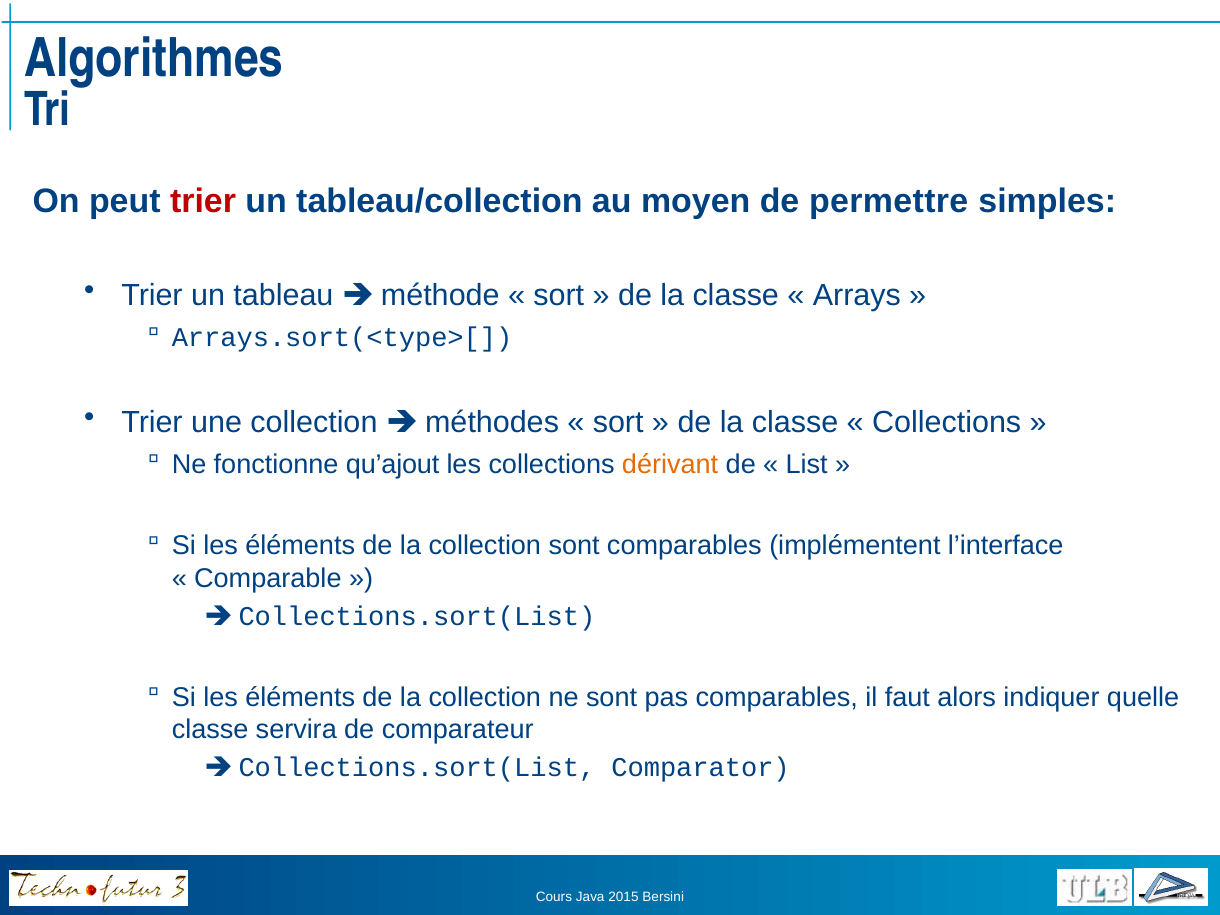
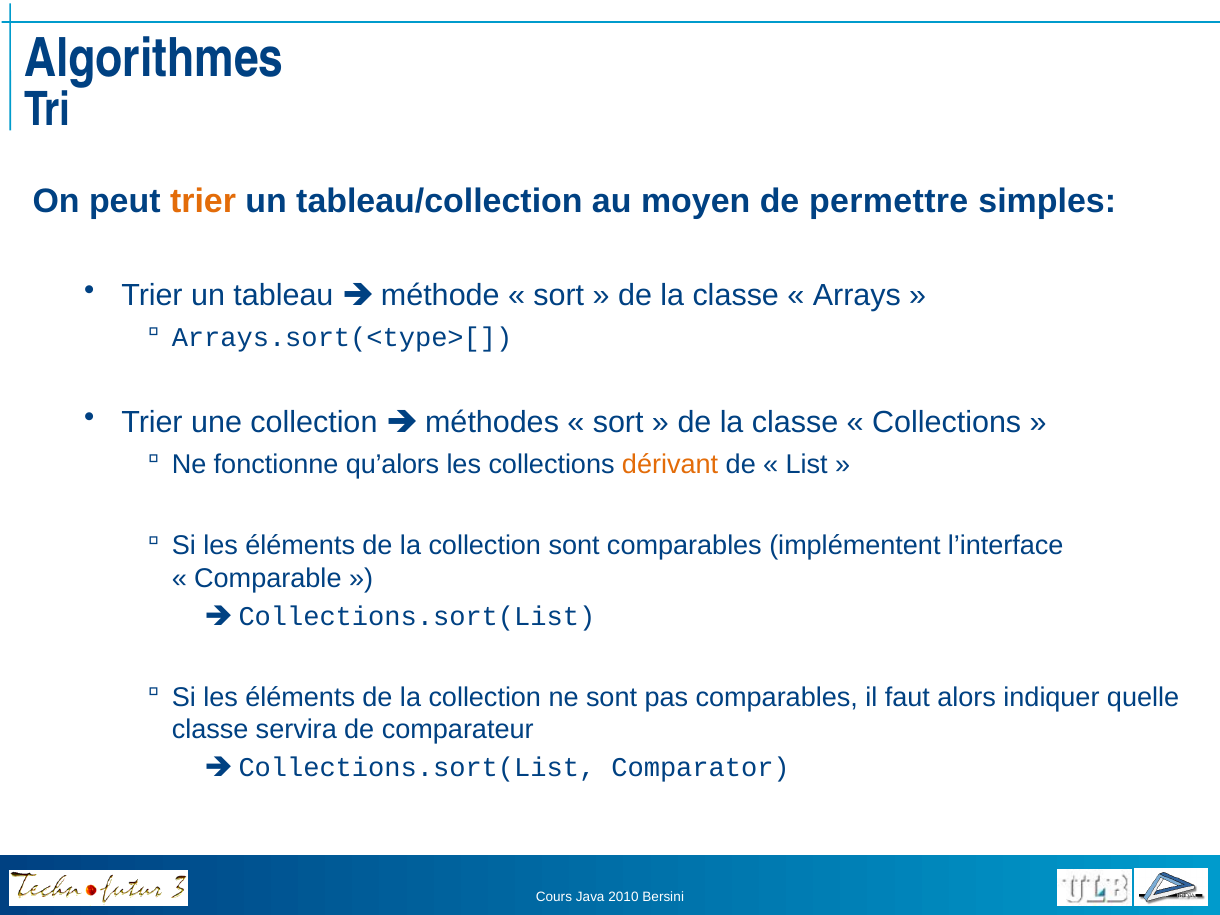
trier at (203, 202) colour: red -> orange
qu’ajout: qu’ajout -> qu’alors
2015: 2015 -> 2010
